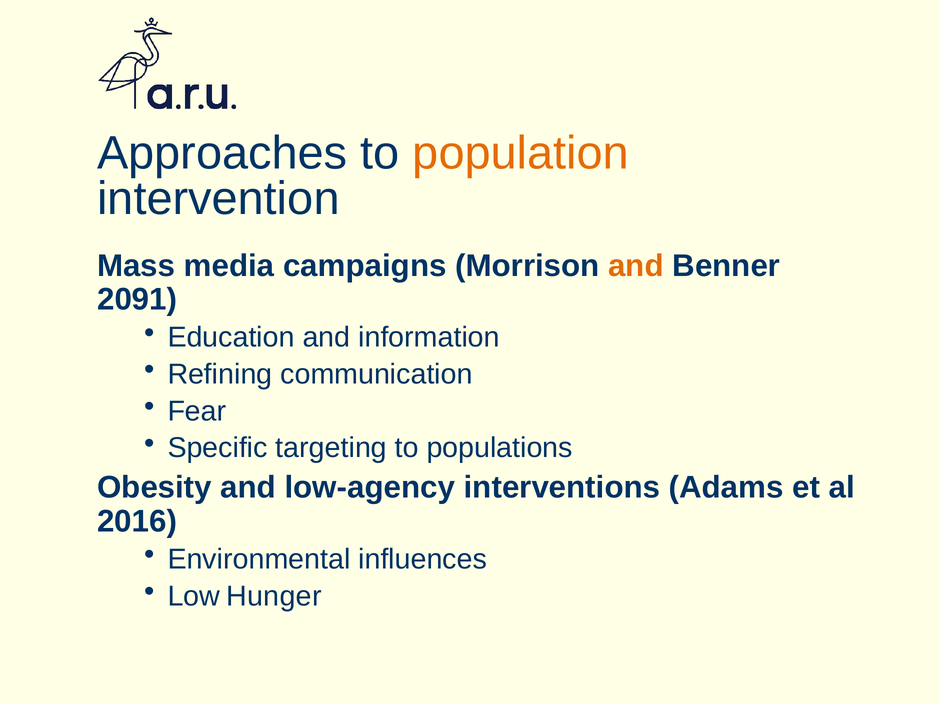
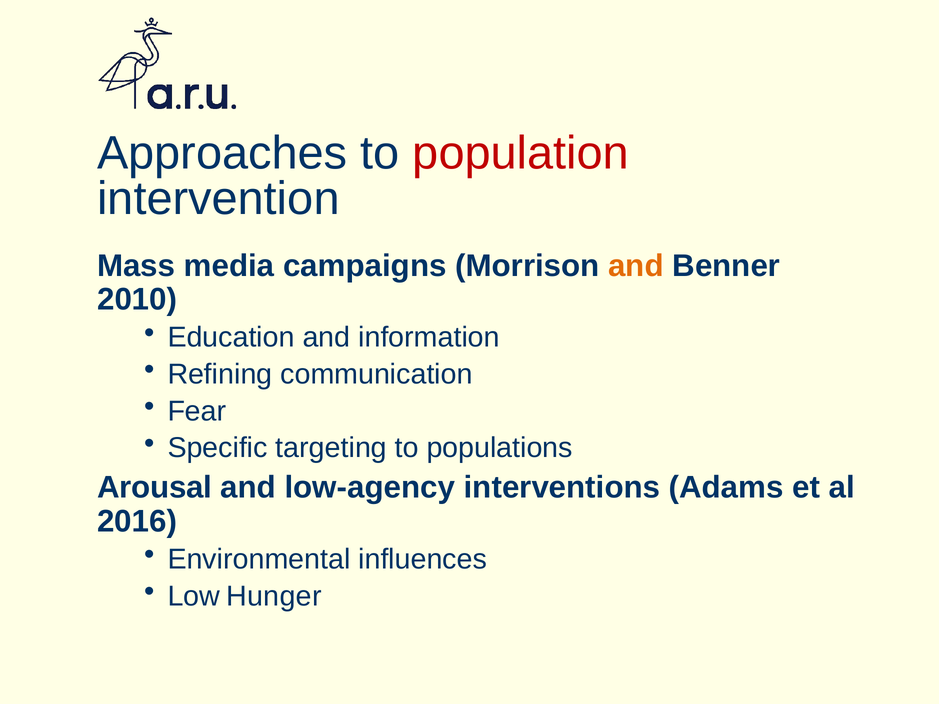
population colour: orange -> red
2091: 2091 -> 2010
Obesity: Obesity -> Arousal
